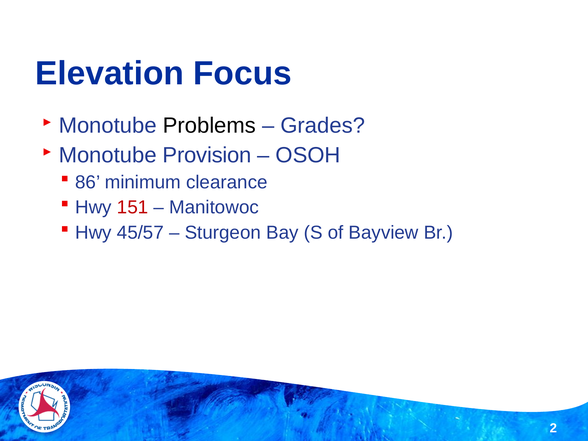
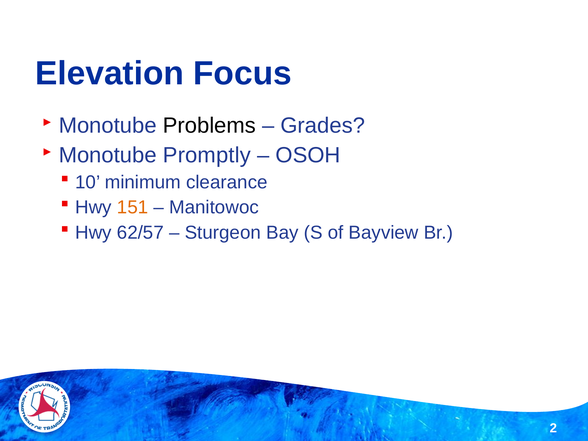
Provision: Provision -> Promptly
86: 86 -> 10
151 colour: red -> orange
45/57: 45/57 -> 62/57
